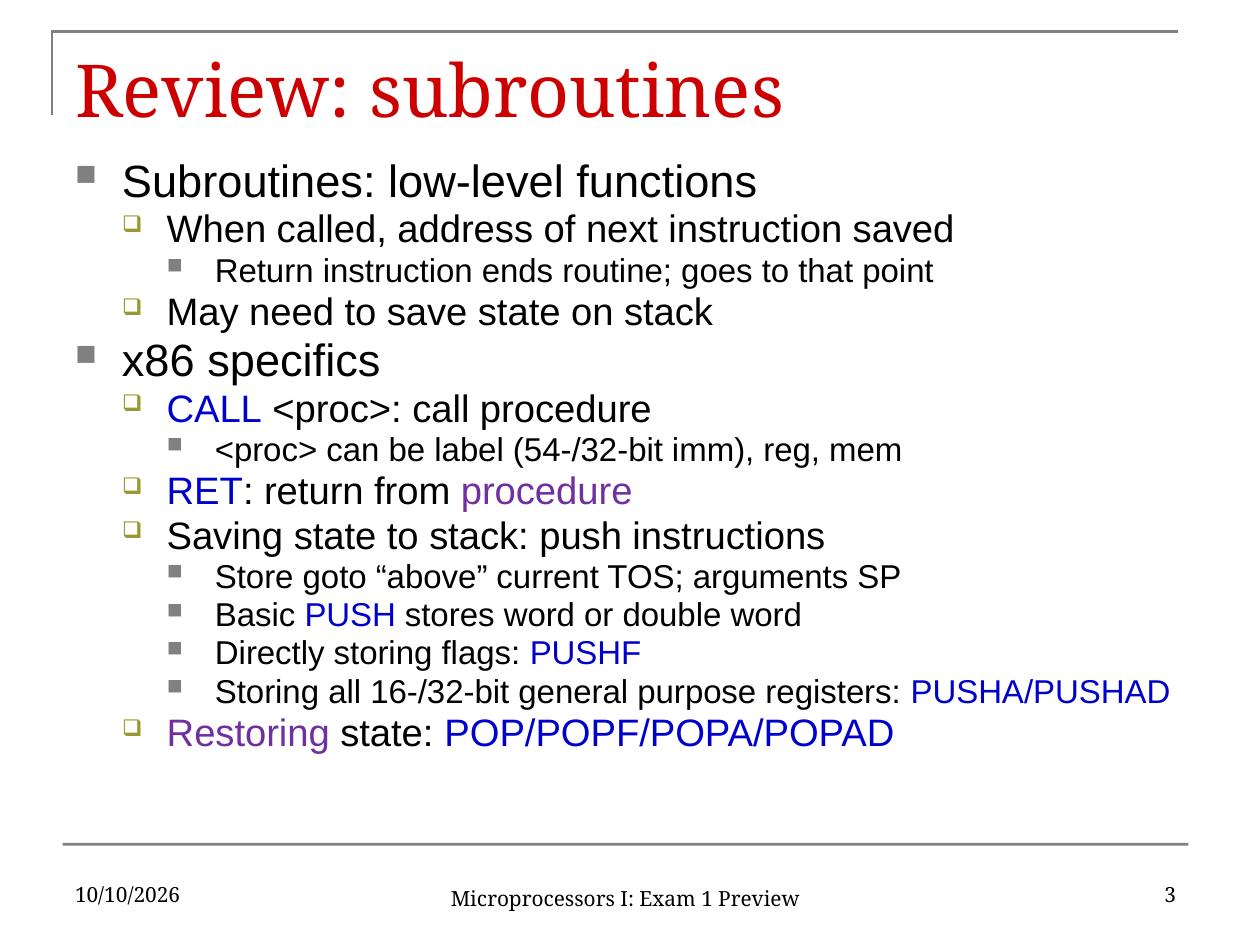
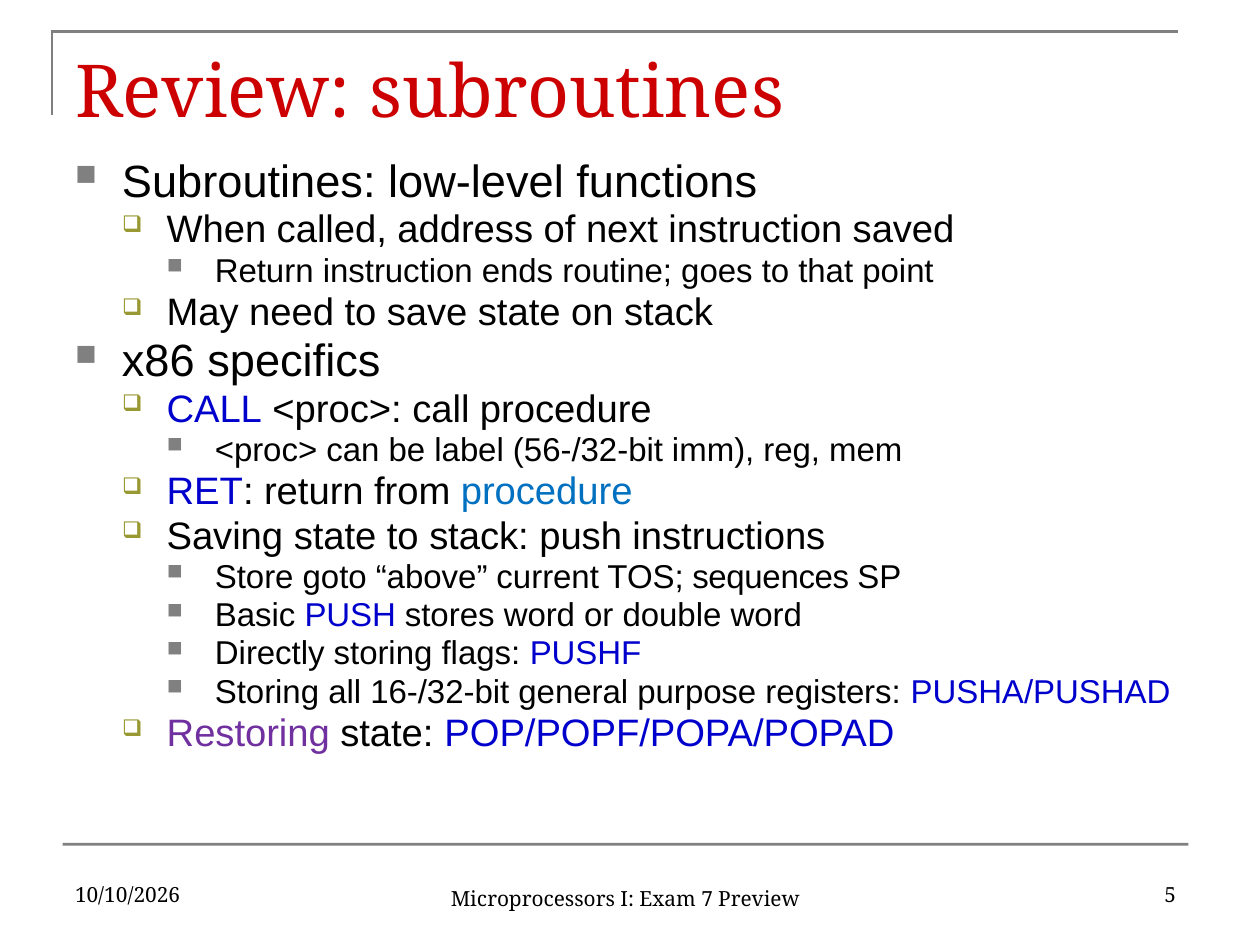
54-/32-bit: 54-/32-bit -> 56-/32-bit
procedure at (547, 492) colour: purple -> blue
arguments: arguments -> sequences
1: 1 -> 7
3: 3 -> 5
